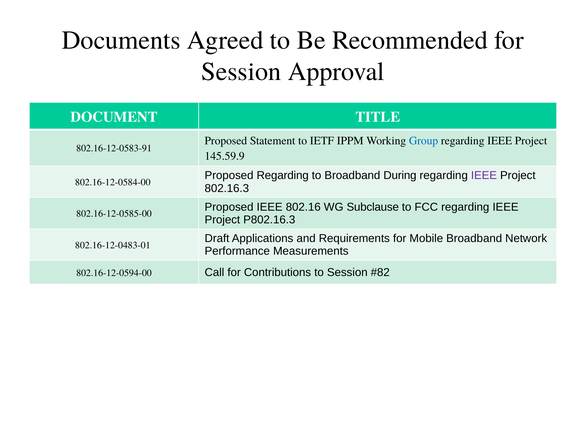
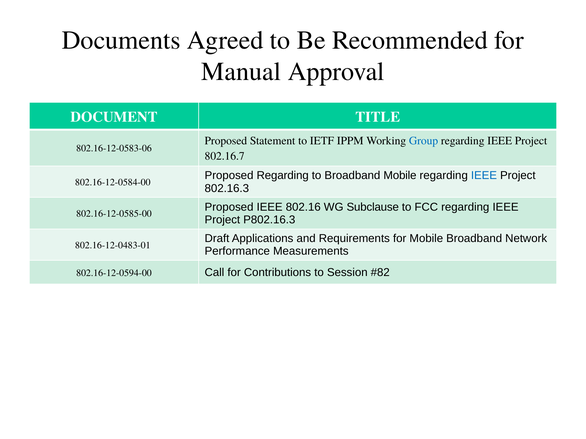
Session at (241, 72): Session -> Manual
802.16-12-0583-91: 802.16-12-0583-91 -> 802.16-12-0583-06
145.59.9: 145.59.9 -> 802.16.7
Broadband During: During -> Mobile
IEEE at (484, 176) colour: purple -> blue
